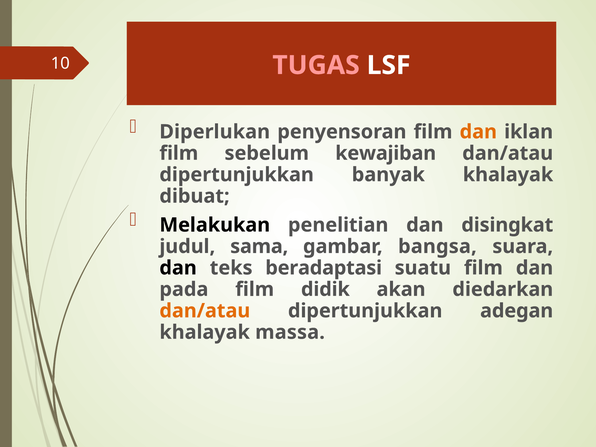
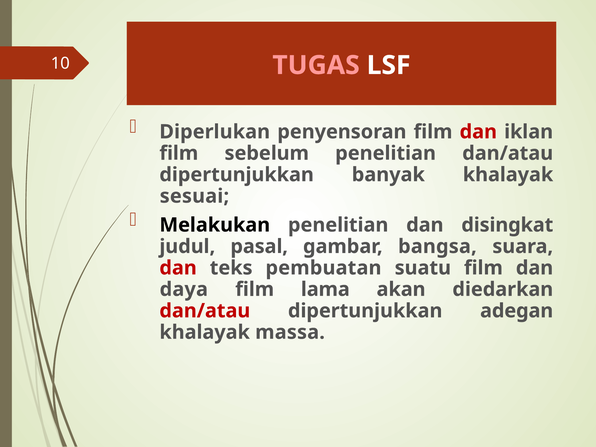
dan at (478, 132) colour: orange -> red
sebelum kewajiban: kewajiban -> penelitian
dibuat: dibuat -> sesuai
sama: sama -> pasal
dan at (178, 268) colour: black -> red
beradaptasi: beradaptasi -> pembuatan
pada: pada -> daya
didik: didik -> lama
dan/atau at (205, 311) colour: orange -> red
